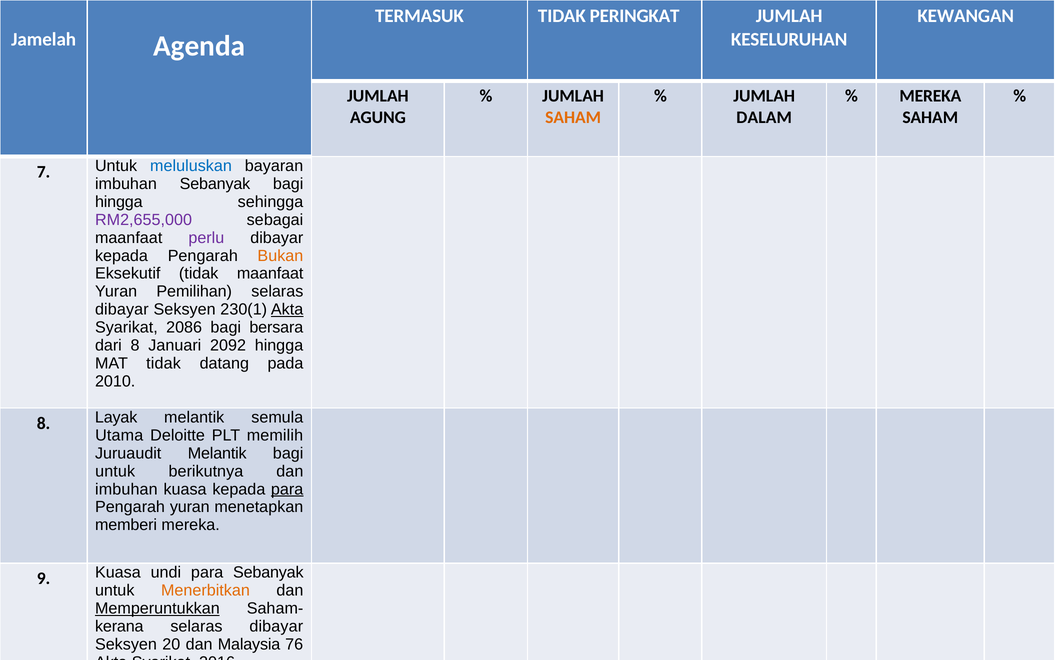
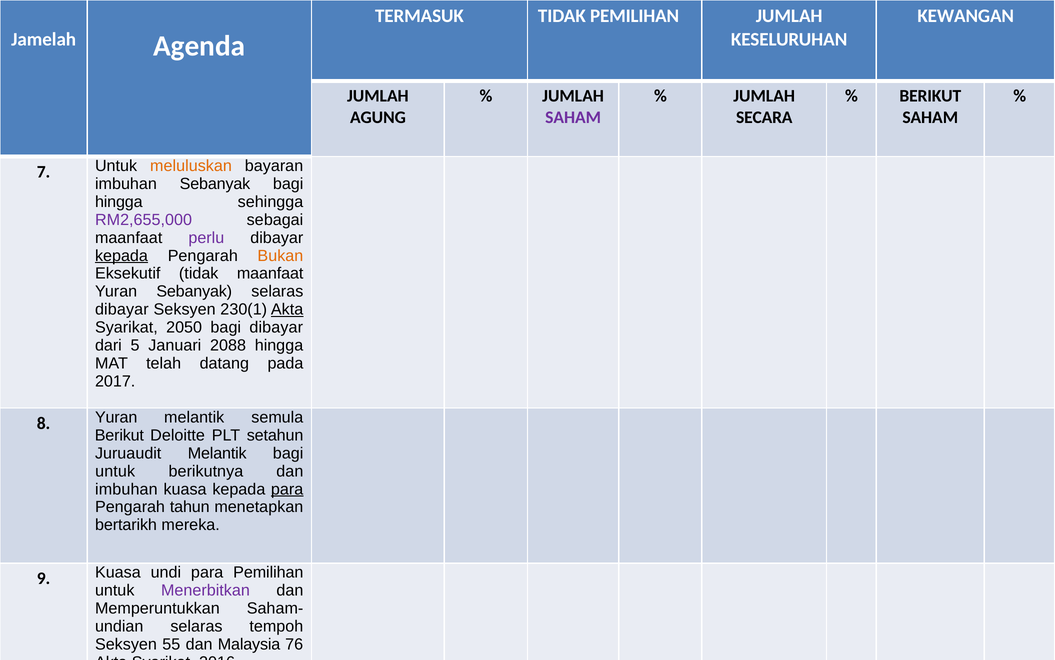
TIDAK PERINGKAT: PERINGKAT -> PEMILIHAN
MEREKA at (930, 96): MEREKA -> BERIKUT
SAHAM at (573, 118) colour: orange -> purple
DALAM: DALAM -> SECARA
meluluskan colour: blue -> orange
kepada at (121, 255) underline: none -> present
Yuran Pemilihan: Pemilihan -> Sebanyak
2086: 2086 -> 2050
bagi bersara: bersara -> dibayar
dari 8: 8 -> 5
2092: 2092 -> 2088
MAT tidak: tidak -> telah
2010: 2010 -> 2017
8 Layak: Layak -> Yuran
Utama at (119, 435): Utama -> Berikut
memilih: memilih -> setahun
Pengarah yuran: yuran -> tahun
memberi: memberi -> bertarikh
para Sebanyak: Sebanyak -> Pemilihan
Menerbitkan colour: orange -> purple
Memperuntukkan underline: present -> none
kerana: kerana -> undian
dibayar at (276, 626): dibayar -> tempoh
20: 20 -> 55
